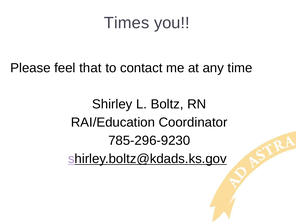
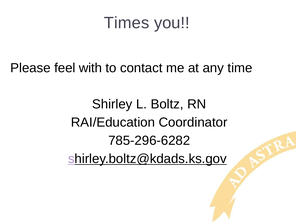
that: that -> with
785-296-9230: 785-296-9230 -> 785-296-6282
